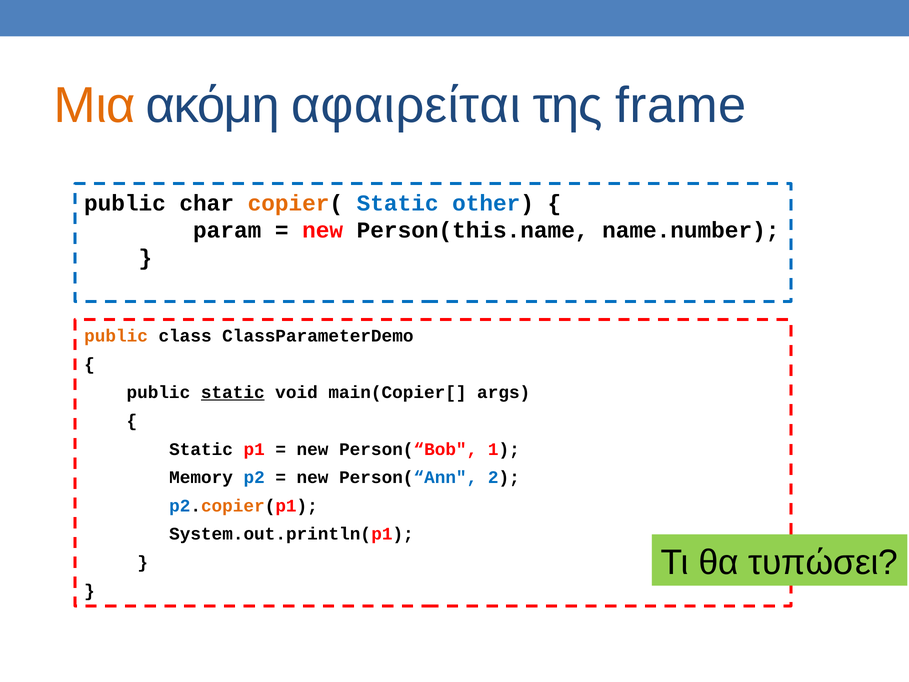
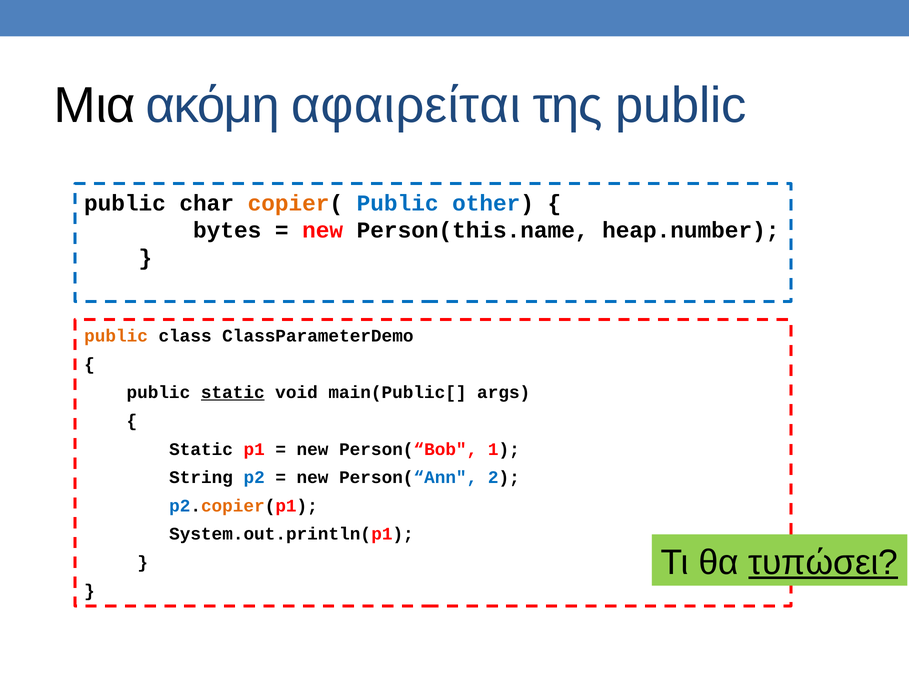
Μια colour: orange -> black
της frame: frame -> public
copier( Static: Static -> Public
param: param -> bytes
name.number: name.number -> heap.number
main(Copier[: main(Copier[ -> main(Public[
Memory: Memory -> String
τυπώσει underline: none -> present
